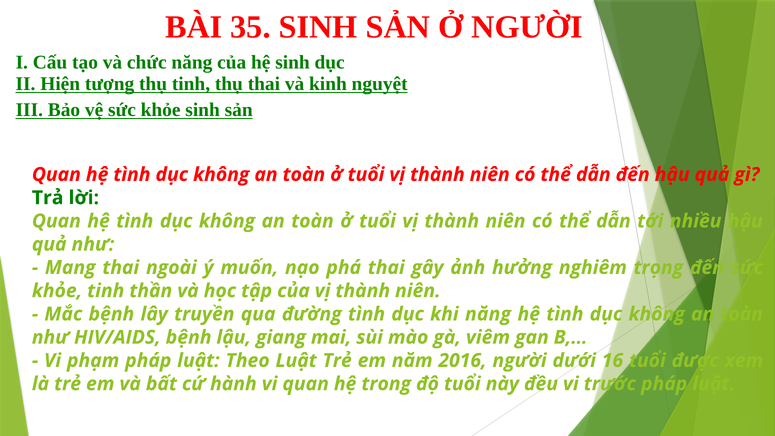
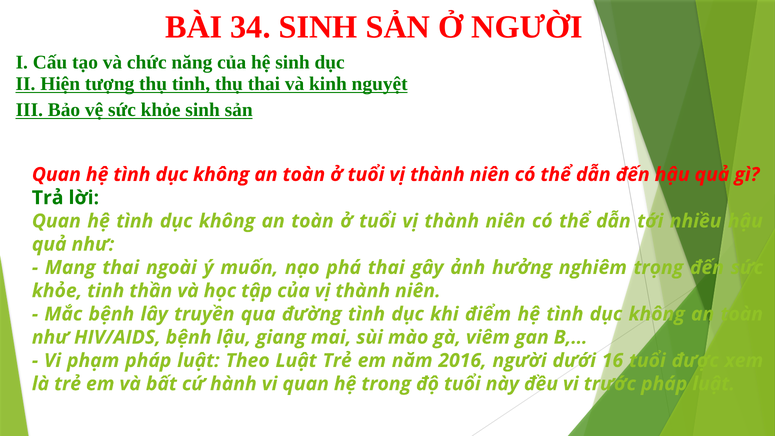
35: 35 -> 34
khi năng: năng -> điểm
